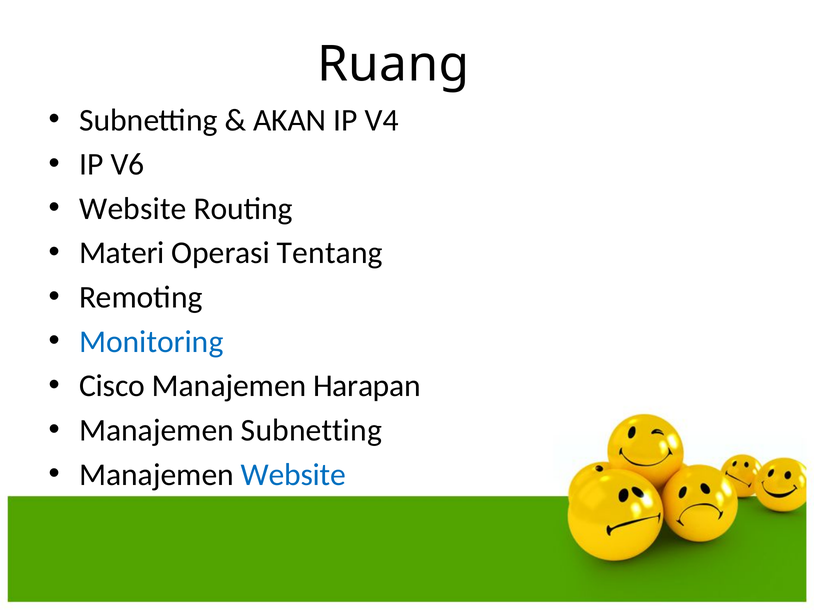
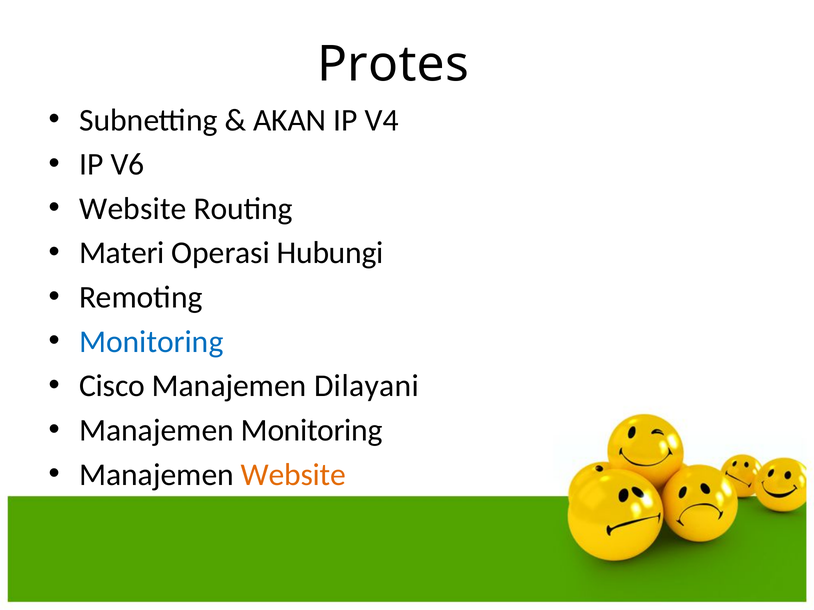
Ruang: Ruang -> Protes
Tentang: Tentang -> Hubungi
Harapan: Harapan -> Dilayani
Manajemen Subnetting: Subnetting -> Monitoring
Website at (293, 475) colour: blue -> orange
